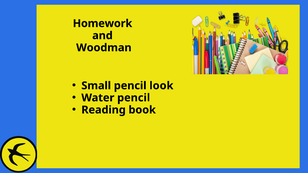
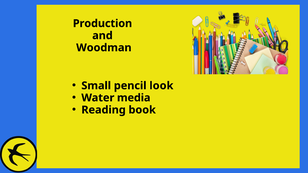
Homework: Homework -> Production
Water pencil: pencil -> media
